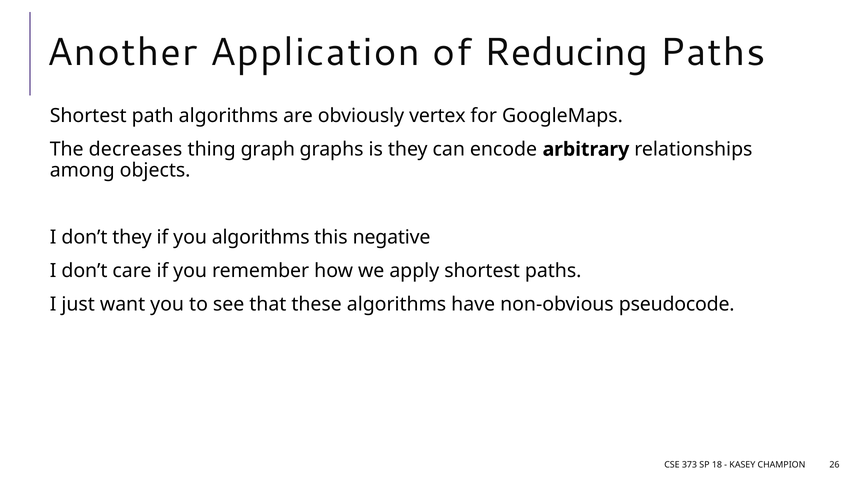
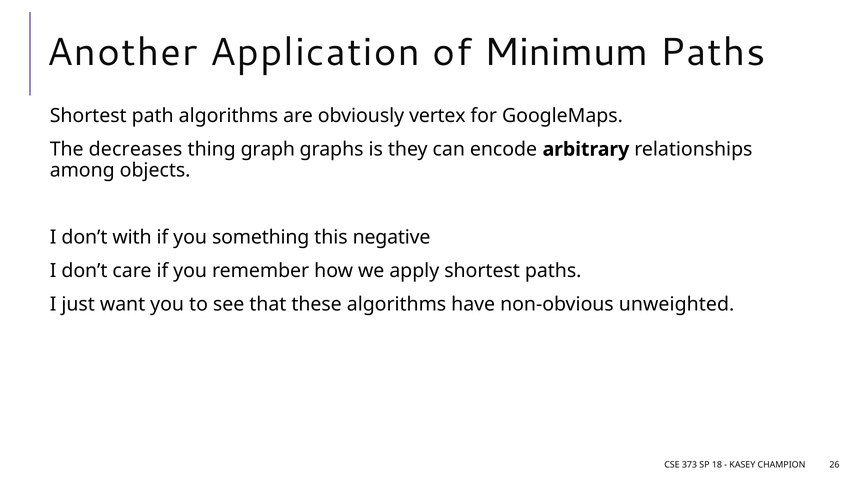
Reducing: Reducing -> Minimum
don’t they: they -> with
you algorithms: algorithms -> something
pseudocode: pseudocode -> unweighted
